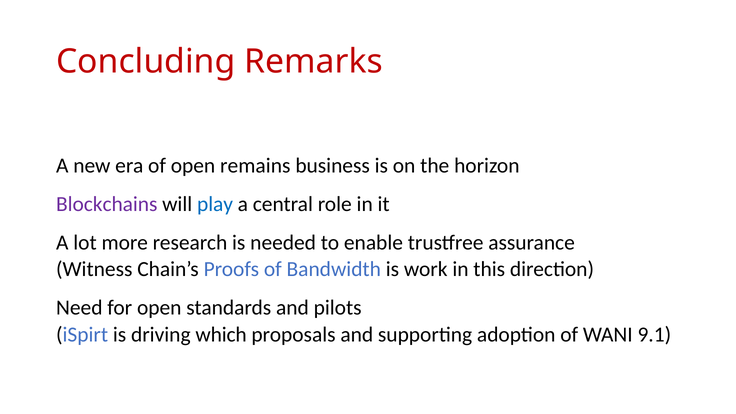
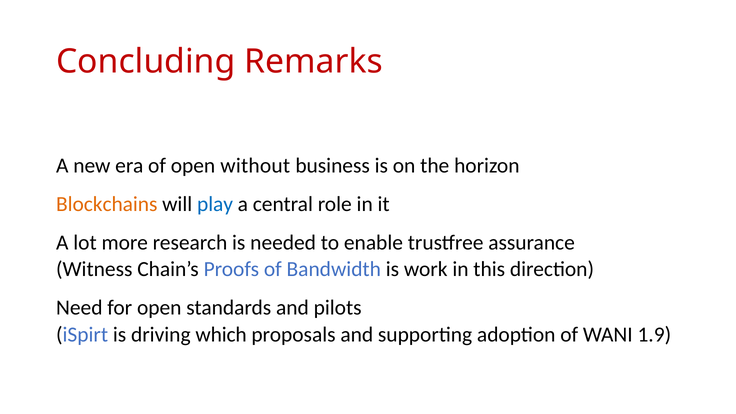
remains: remains -> without
Blockchains colour: purple -> orange
9.1: 9.1 -> 1.9
